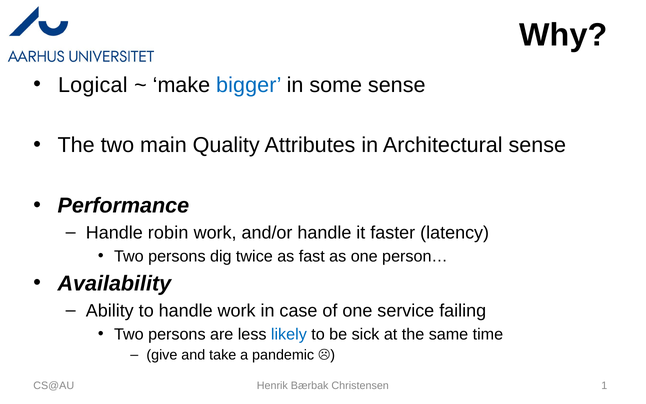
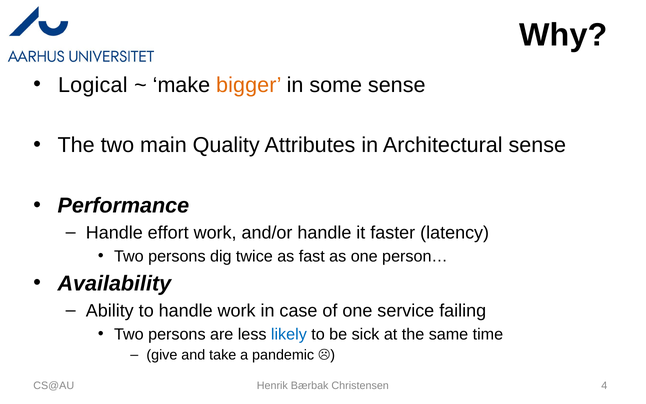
bigger colour: blue -> orange
robin: robin -> effort
1: 1 -> 4
